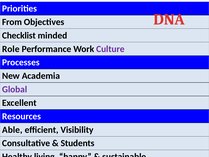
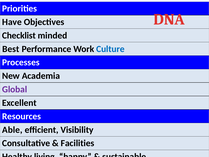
From: From -> Have
Role: Role -> Best
Culture colour: purple -> blue
Students: Students -> Facilities
